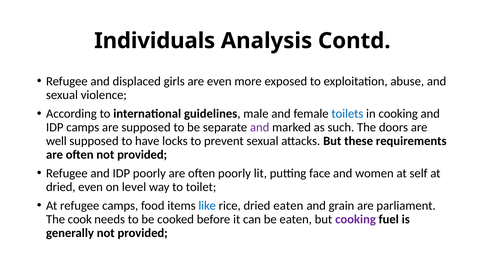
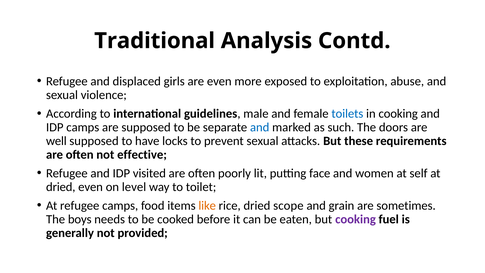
Individuals: Individuals -> Traditional
and at (260, 127) colour: purple -> blue
often not provided: provided -> effective
IDP poorly: poorly -> visited
like colour: blue -> orange
dried eaten: eaten -> scope
parliament: parliament -> sometimes
cook: cook -> boys
